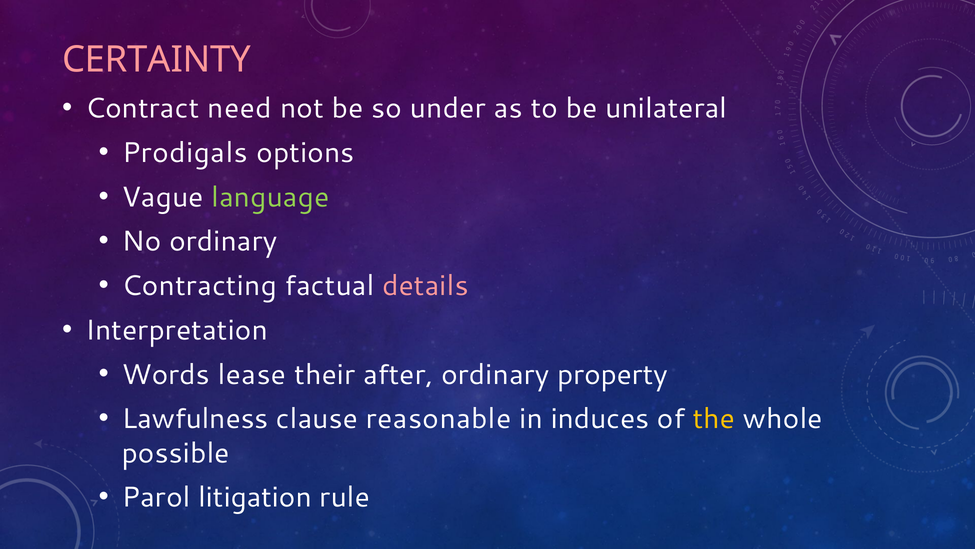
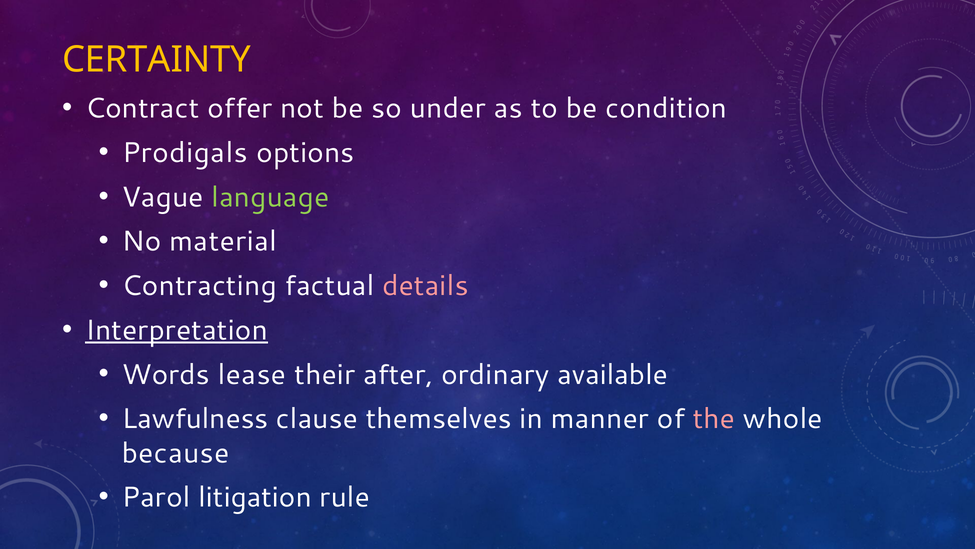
CERTAINTY colour: pink -> yellow
need: need -> offer
unilateral: unilateral -> condition
No ordinary: ordinary -> material
Interpretation underline: none -> present
property: property -> available
reasonable: reasonable -> themselves
induces: induces -> manner
the colour: yellow -> pink
possible: possible -> because
